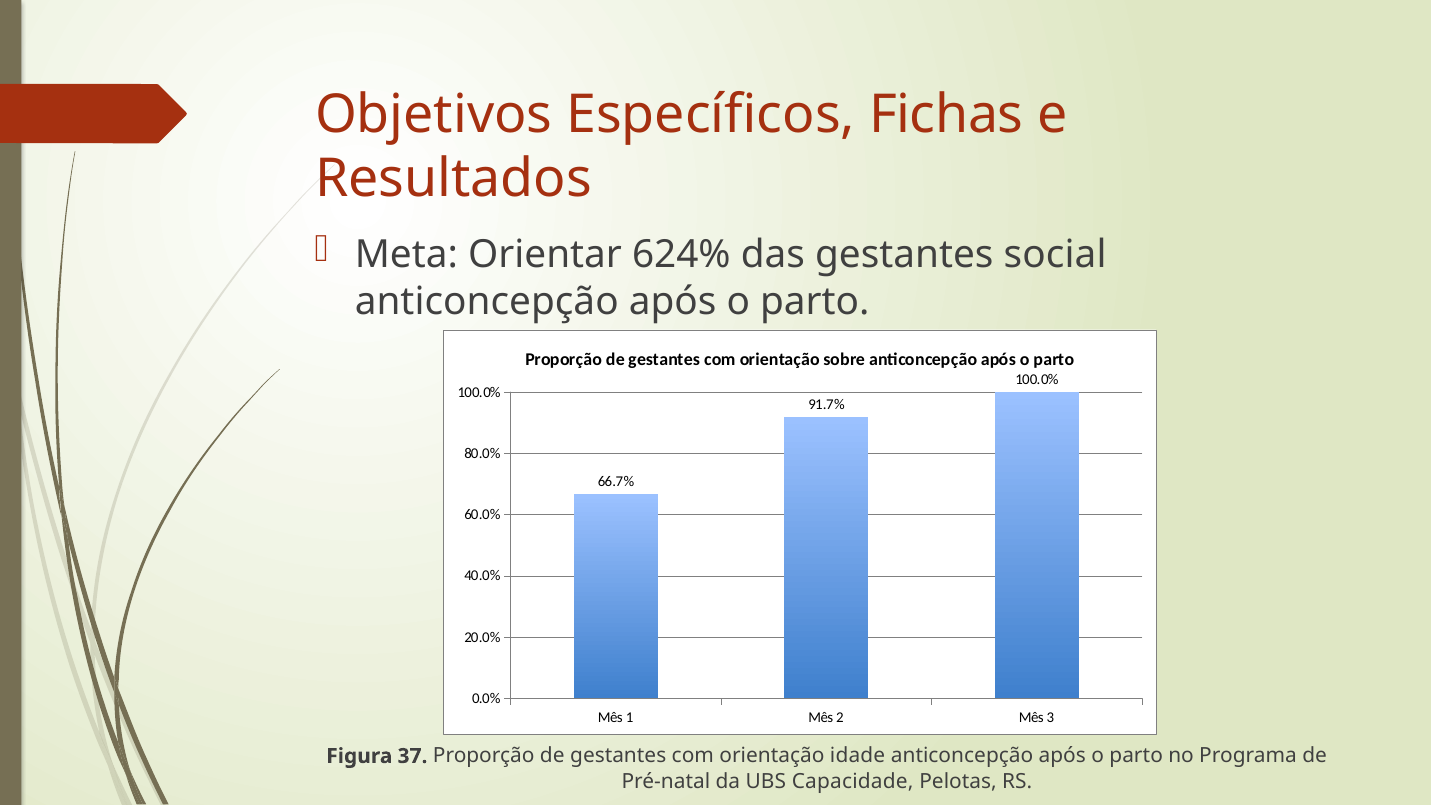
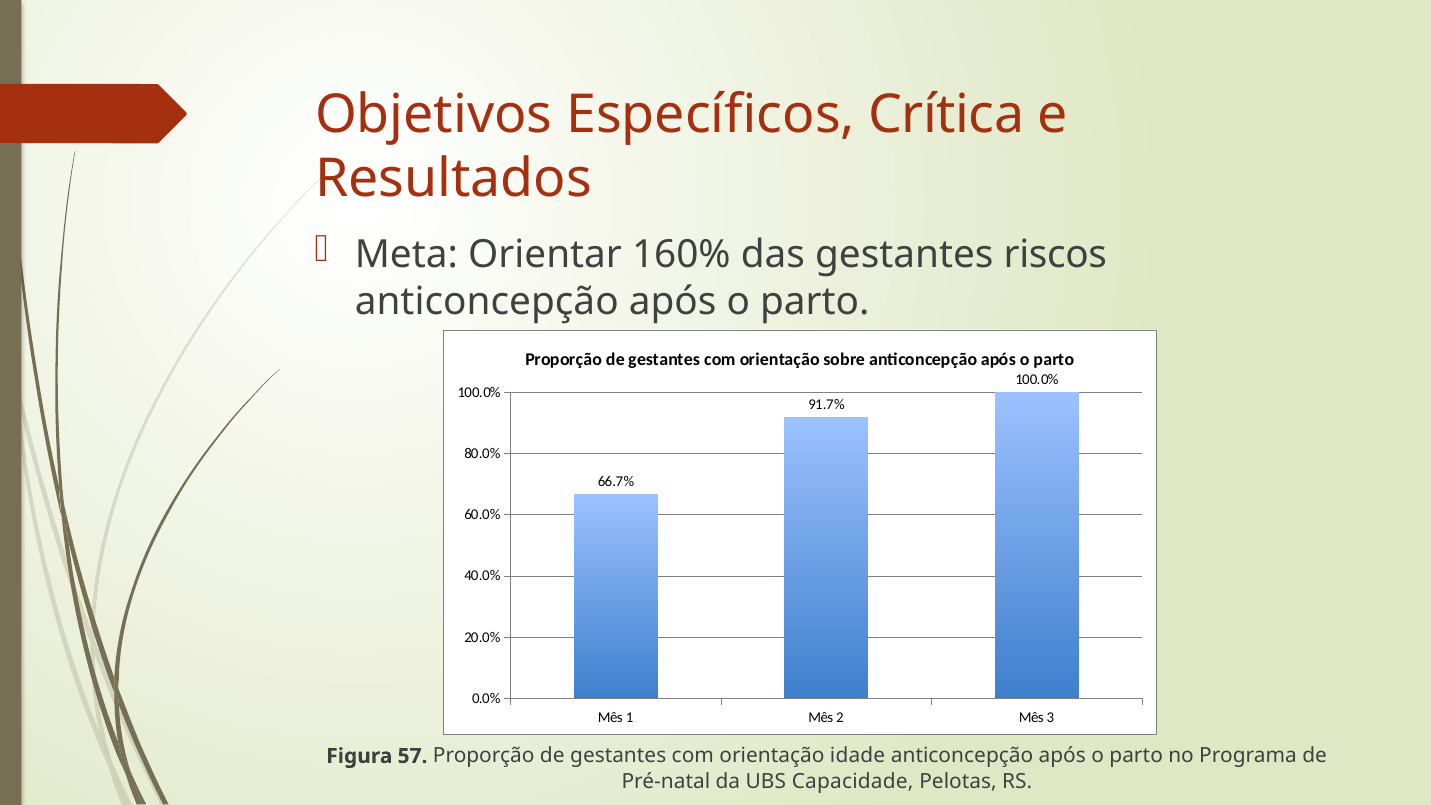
Fichas: Fichas -> Crítica
624%: 624% -> 160%
social: social -> riscos
37: 37 -> 57
